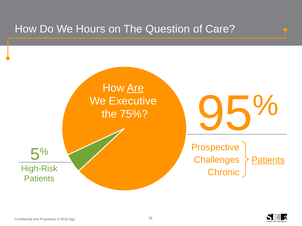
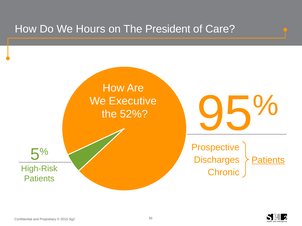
Question: Question -> President
Are underline: present -> none
75%: 75% -> 52%
Challenges: Challenges -> Discharges
